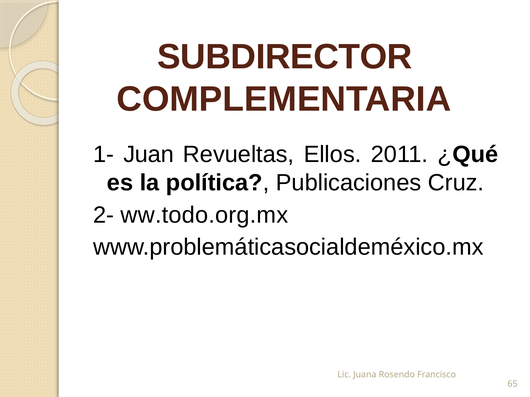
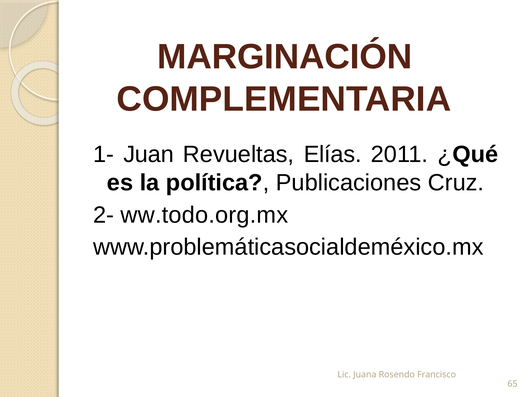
SUBDIRECTOR: SUBDIRECTOR -> MARGINACIÓN
Ellos: Ellos -> Elías
